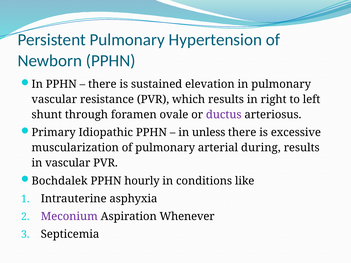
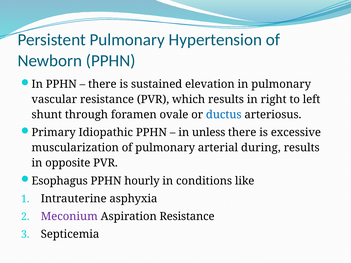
ductus colour: purple -> blue
in vascular: vascular -> opposite
Bochdalek: Bochdalek -> Esophagus
Aspiration Whenever: Whenever -> Resistance
